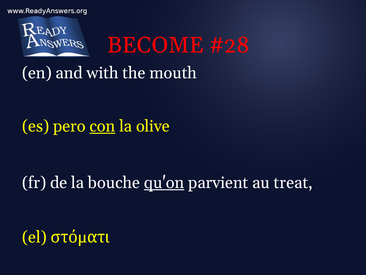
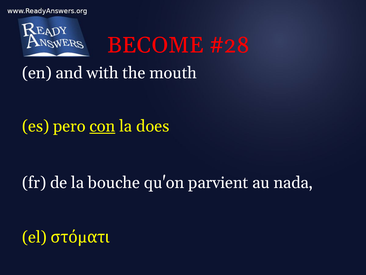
olive: olive -> does
qu'on underline: present -> none
treat: treat -> nada
